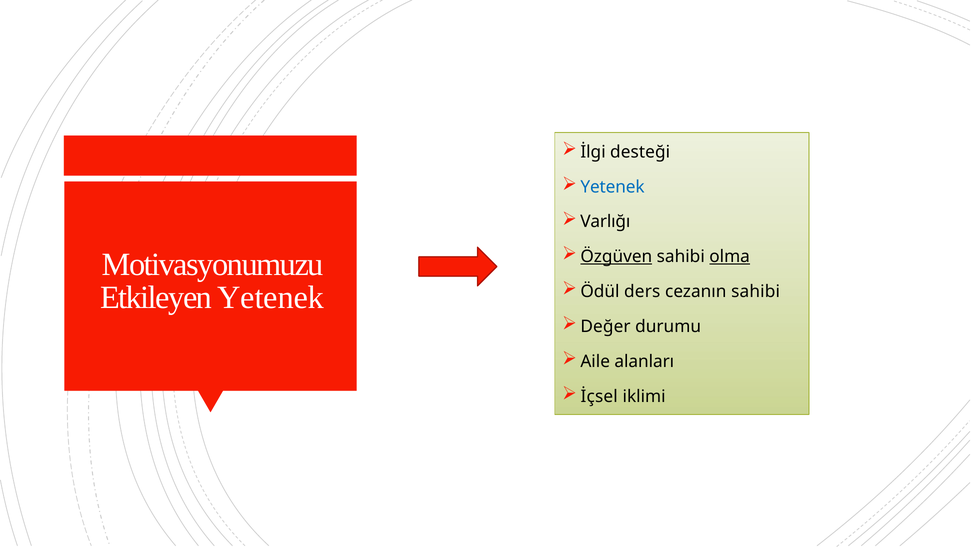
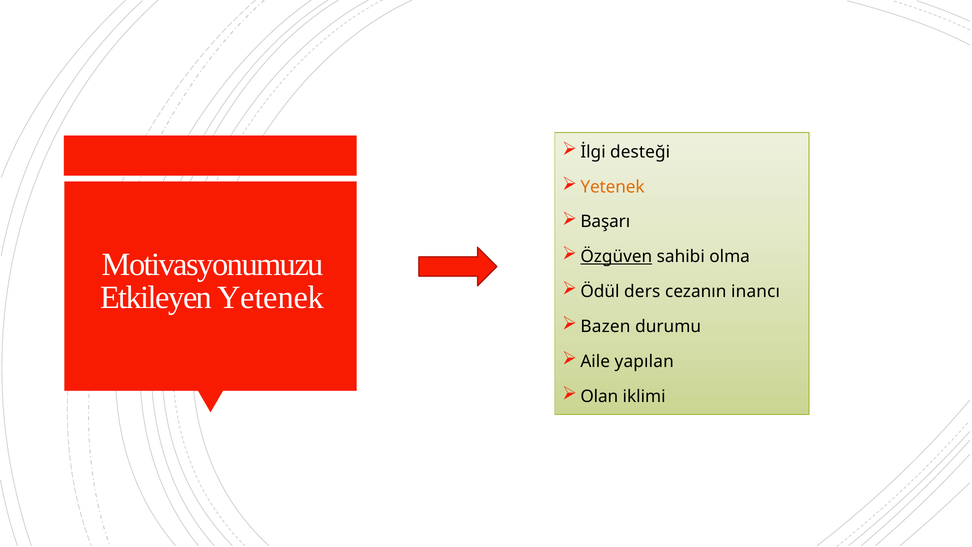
Yetenek at (612, 187) colour: blue -> orange
Varlığı: Varlığı -> Başarı
olma underline: present -> none
cezanın sahibi: sahibi -> inancı
Değer: Değer -> Bazen
alanları: alanları -> yapılan
İçsel: İçsel -> Olan
